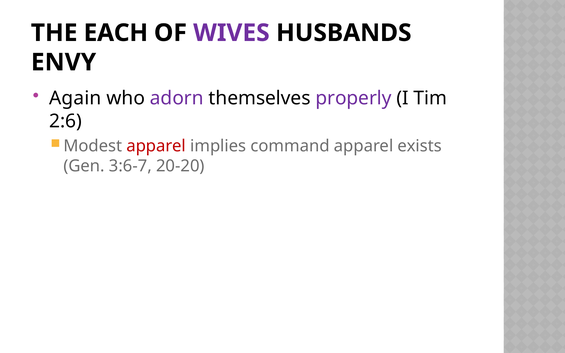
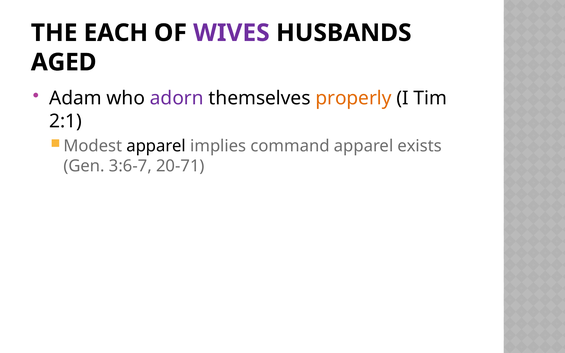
ENVY: ENVY -> AGED
Again: Again -> Adam
properly colour: purple -> orange
2:6: 2:6 -> 2:1
apparel at (156, 146) colour: red -> black
20-20: 20-20 -> 20-71
